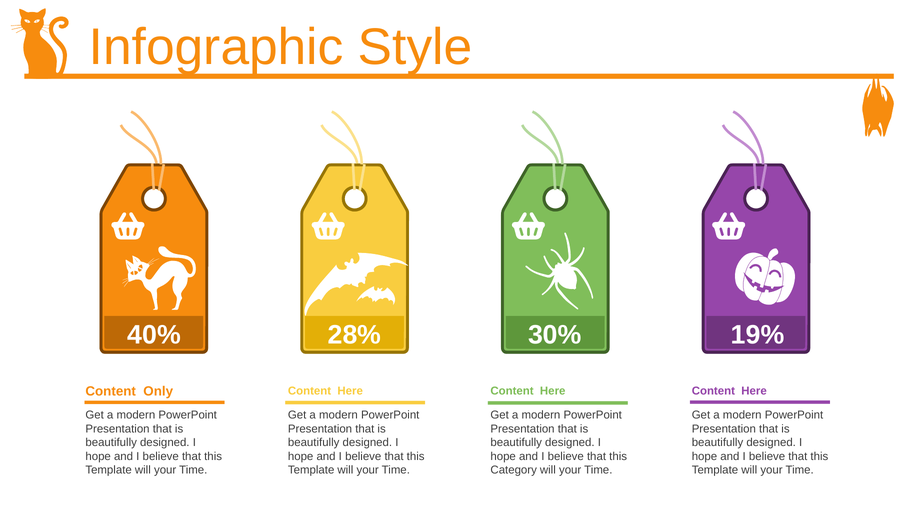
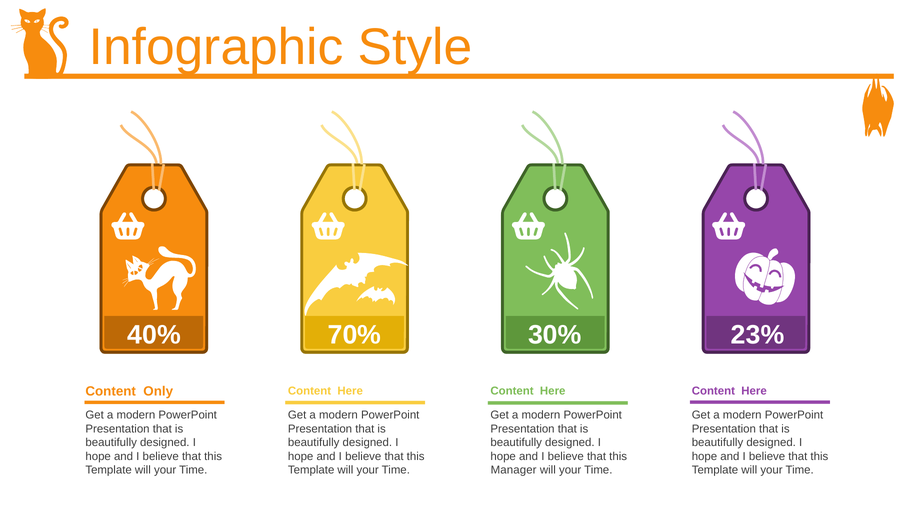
19%: 19% -> 23%
28%: 28% -> 70%
Category: Category -> Manager
